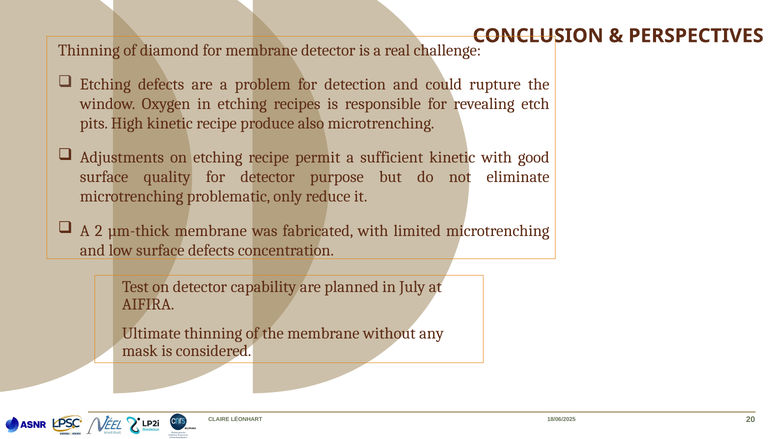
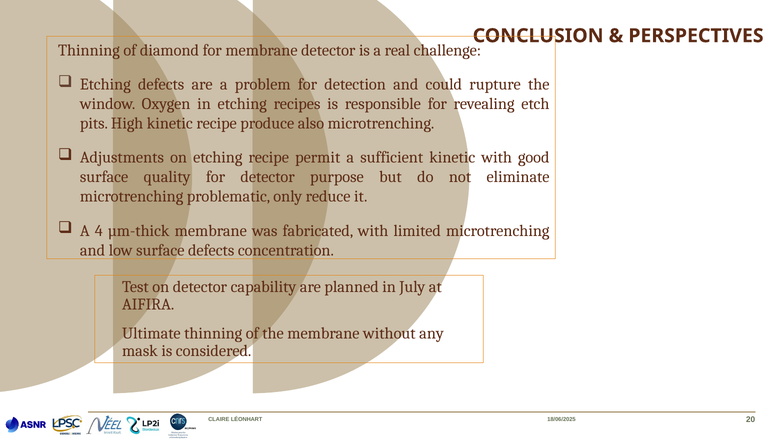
2: 2 -> 4
